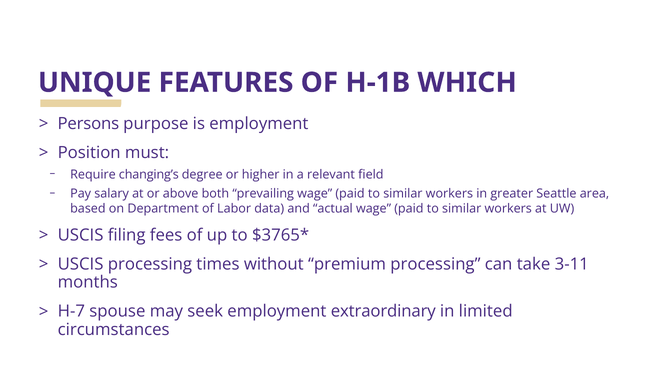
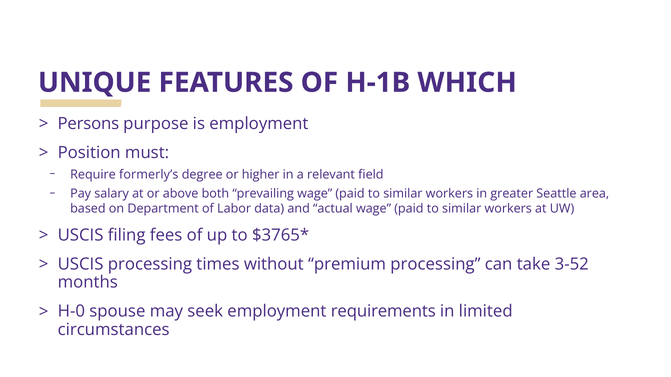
changing’s: changing’s -> formerly’s
3-11: 3-11 -> 3-52
H-7: H-7 -> H-0
extraordinary: extraordinary -> requirements
